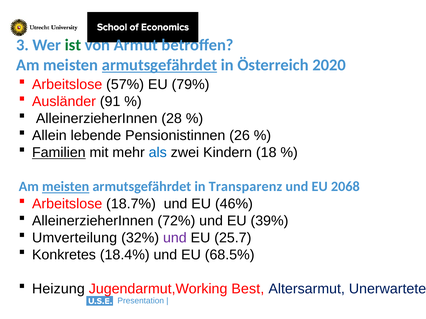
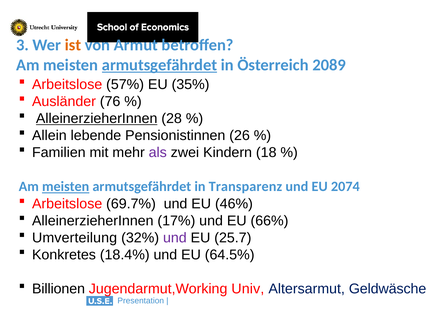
ist colour: green -> orange
2020: 2020 -> 2089
79%: 79% -> 35%
91: 91 -> 76
AlleinerzieherInnen at (97, 119) underline: none -> present
Familien underline: present -> none
als colour: blue -> purple
2068: 2068 -> 2074
18.7%: 18.7% -> 69.7%
72%: 72% -> 17%
39%: 39% -> 66%
68.5%: 68.5% -> 64.5%
Heizung: Heizung -> Billionen
Best: Best -> Univ
Unerwartete: Unerwartete -> Geldwäsche
